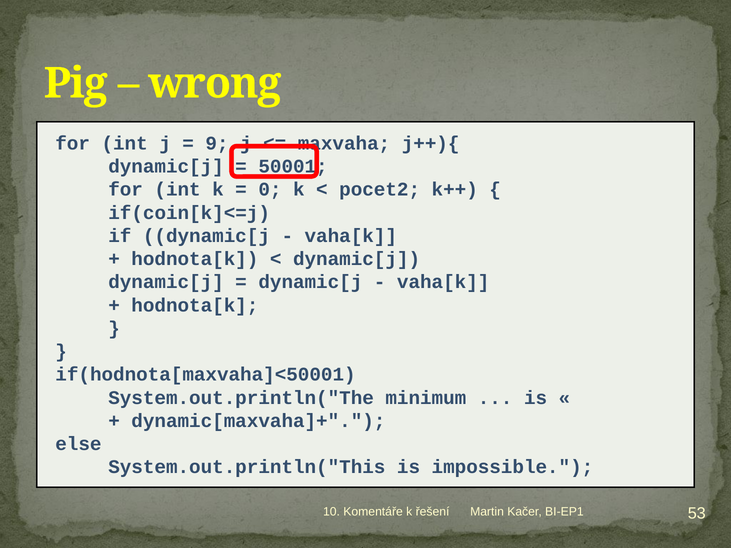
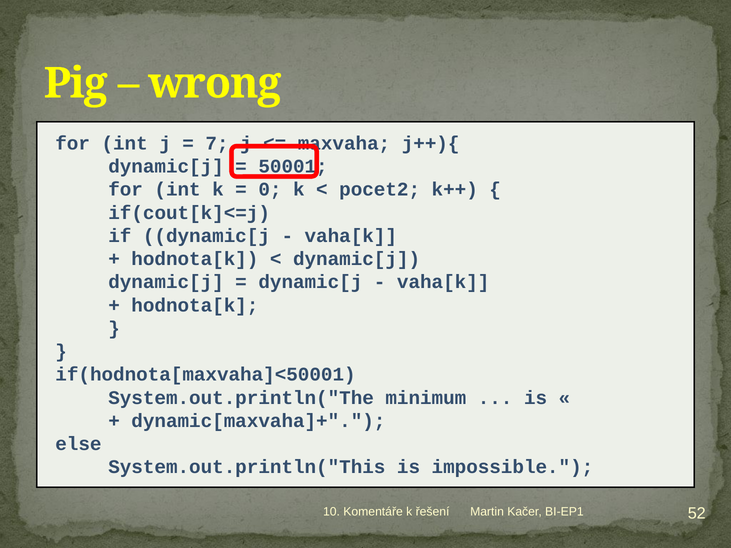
9: 9 -> 7
if(coin[k]<=j: if(coin[k]<=j -> if(cout[k]<=j
53: 53 -> 52
